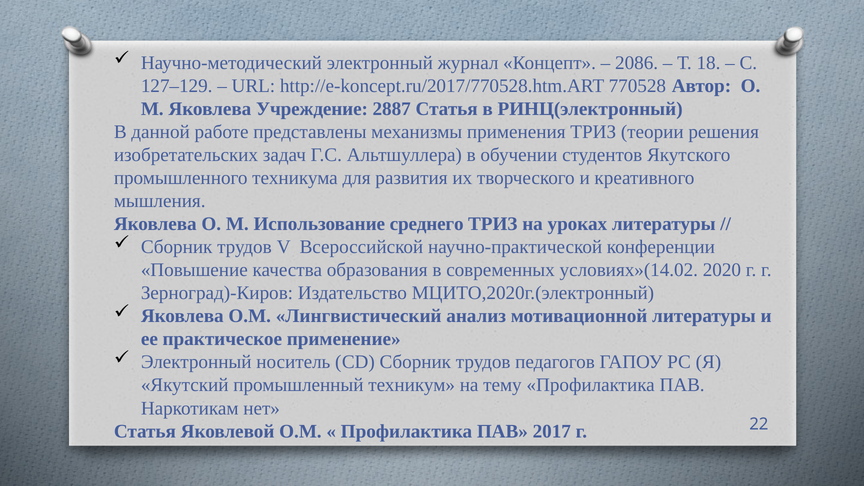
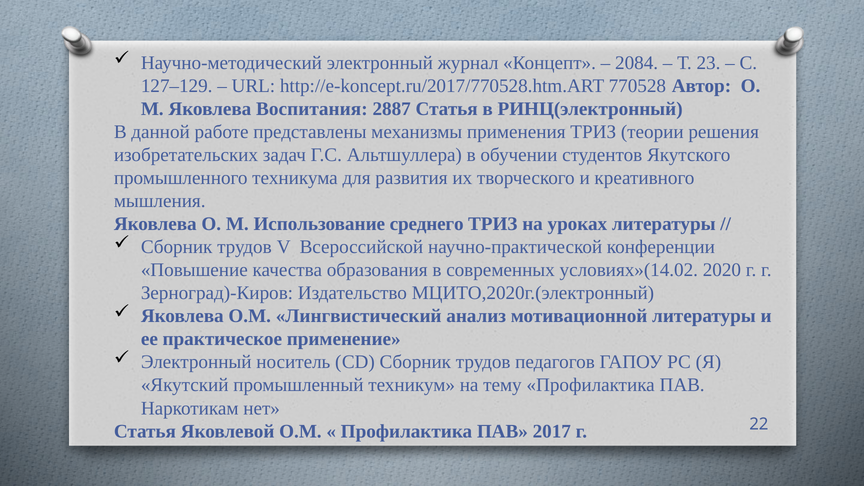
2086: 2086 -> 2084
18: 18 -> 23
Учреждение: Учреждение -> Воспитания
